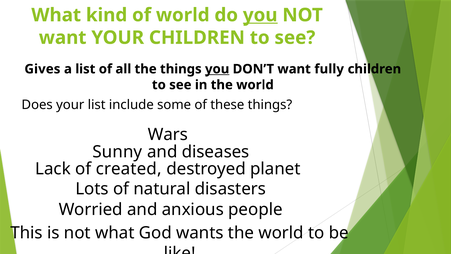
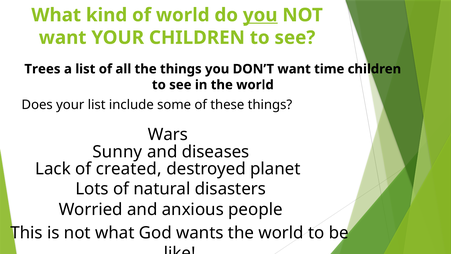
Gives: Gives -> Trees
you at (217, 69) underline: present -> none
fully: fully -> time
